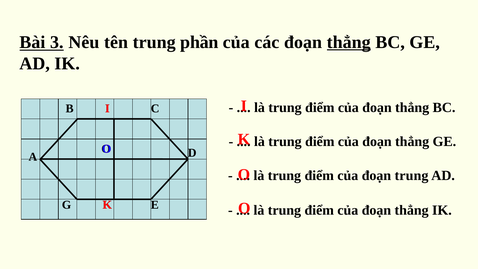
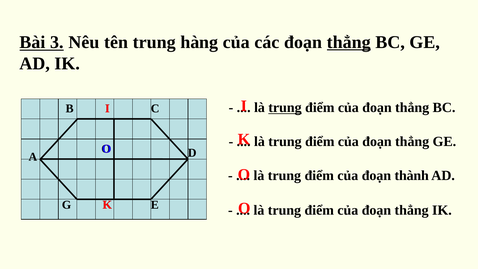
phần: phần -> hàng
trung at (285, 108) underline: none -> present
đoạn trung: trung -> thành
